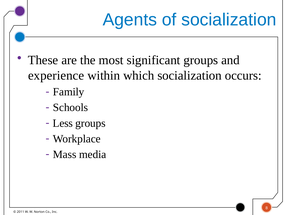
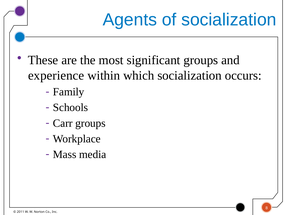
Less: Less -> Carr
